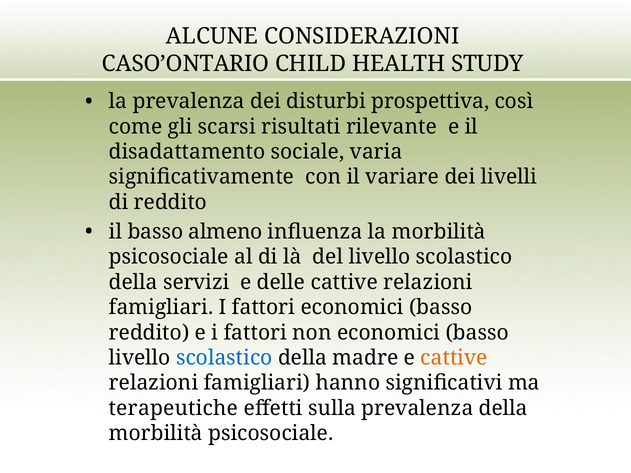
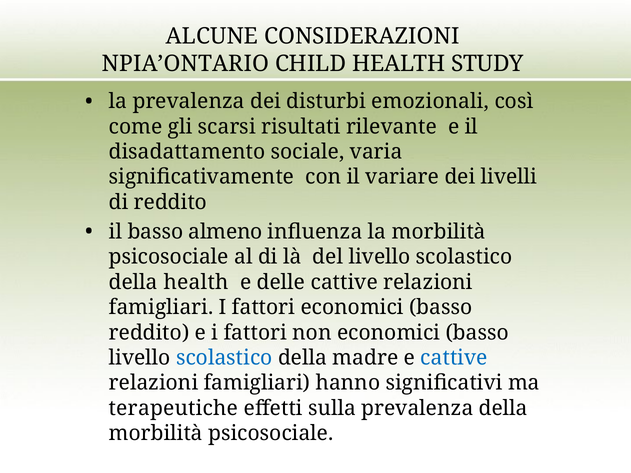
CASO’ONTARIO: CASO’ONTARIO -> NPIA’ONTARIO
prospettiva: prospettiva -> emozionali
della servizi: servizi -> health
cattive at (454, 358) colour: orange -> blue
